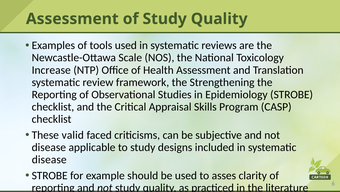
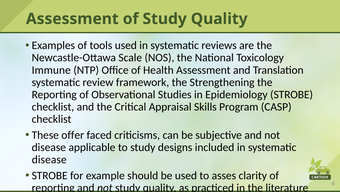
Increase: Increase -> Immune
valid: valid -> offer
